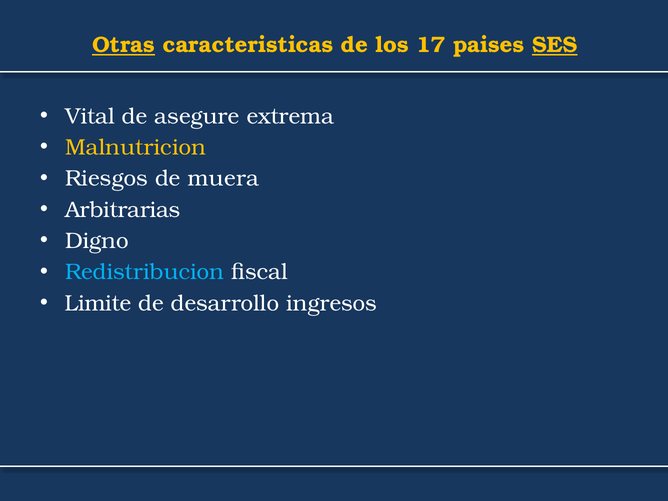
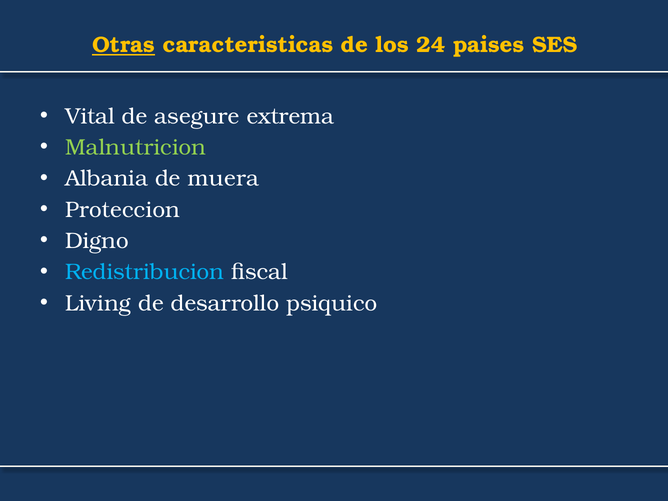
17: 17 -> 24
SES underline: present -> none
Malnutricion colour: yellow -> light green
Riesgos: Riesgos -> Albania
Arbitrarias: Arbitrarias -> Proteccion
Limite: Limite -> Living
ingresos: ingresos -> psiquico
